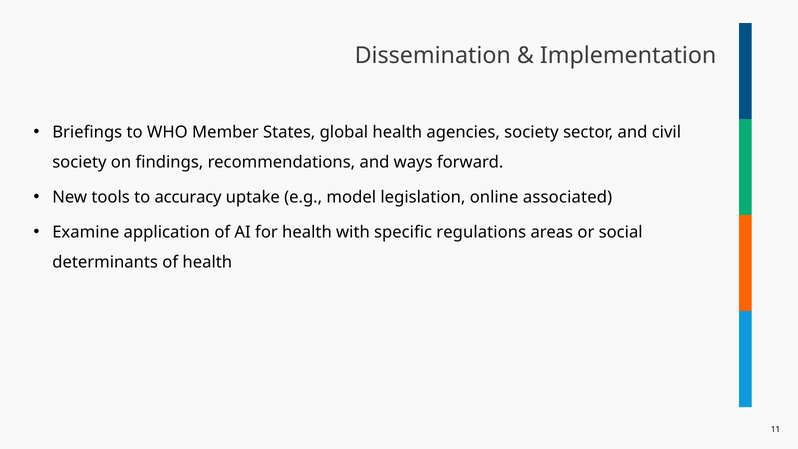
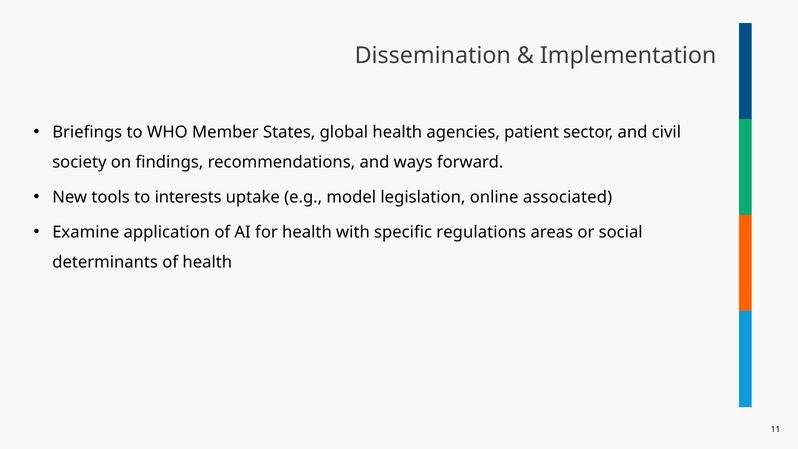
agencies society: society -> patient
accuracy: accuracy -> interests
